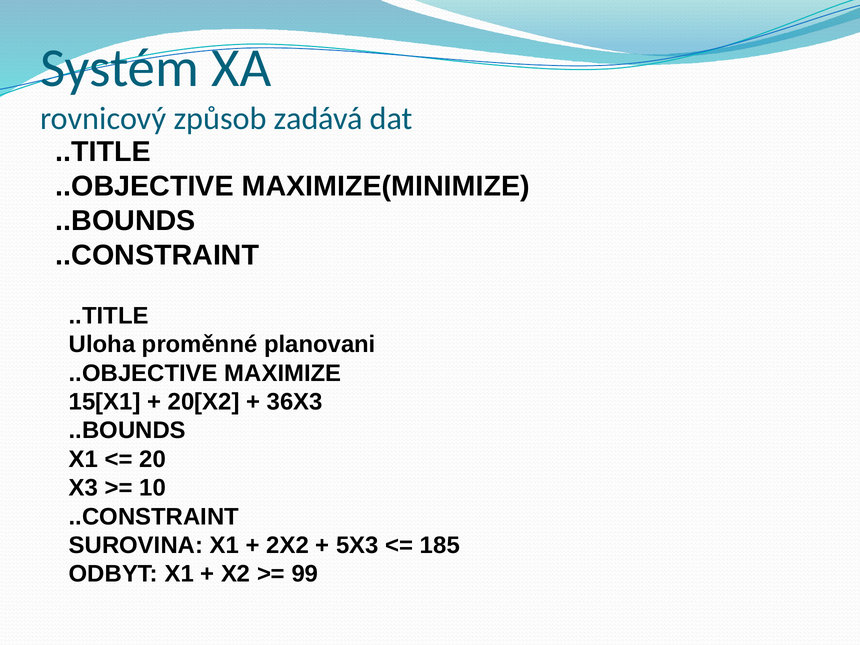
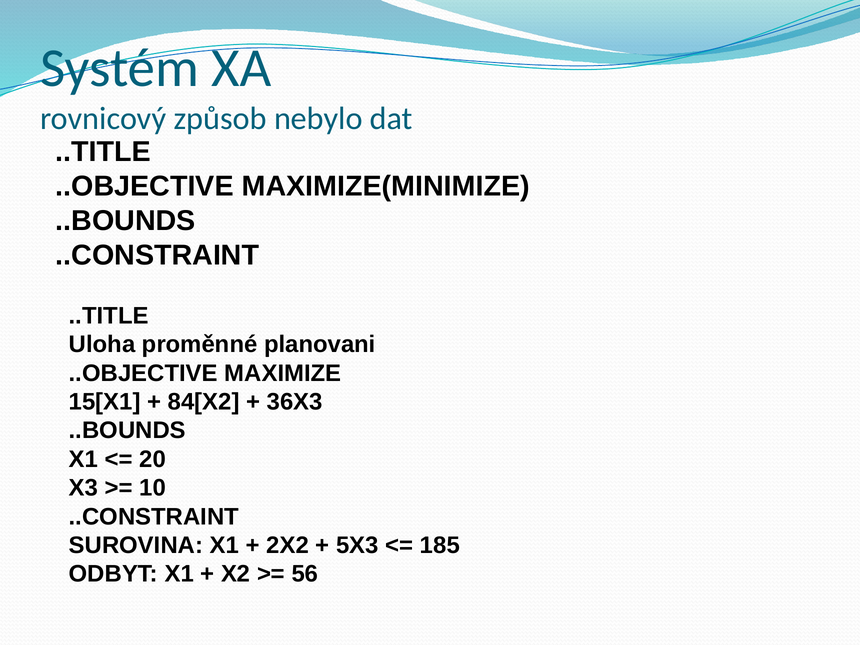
zadává: zadává -> nebylo
20[X2: 20[X2 -> 84[X2
99: 99 -> 56
